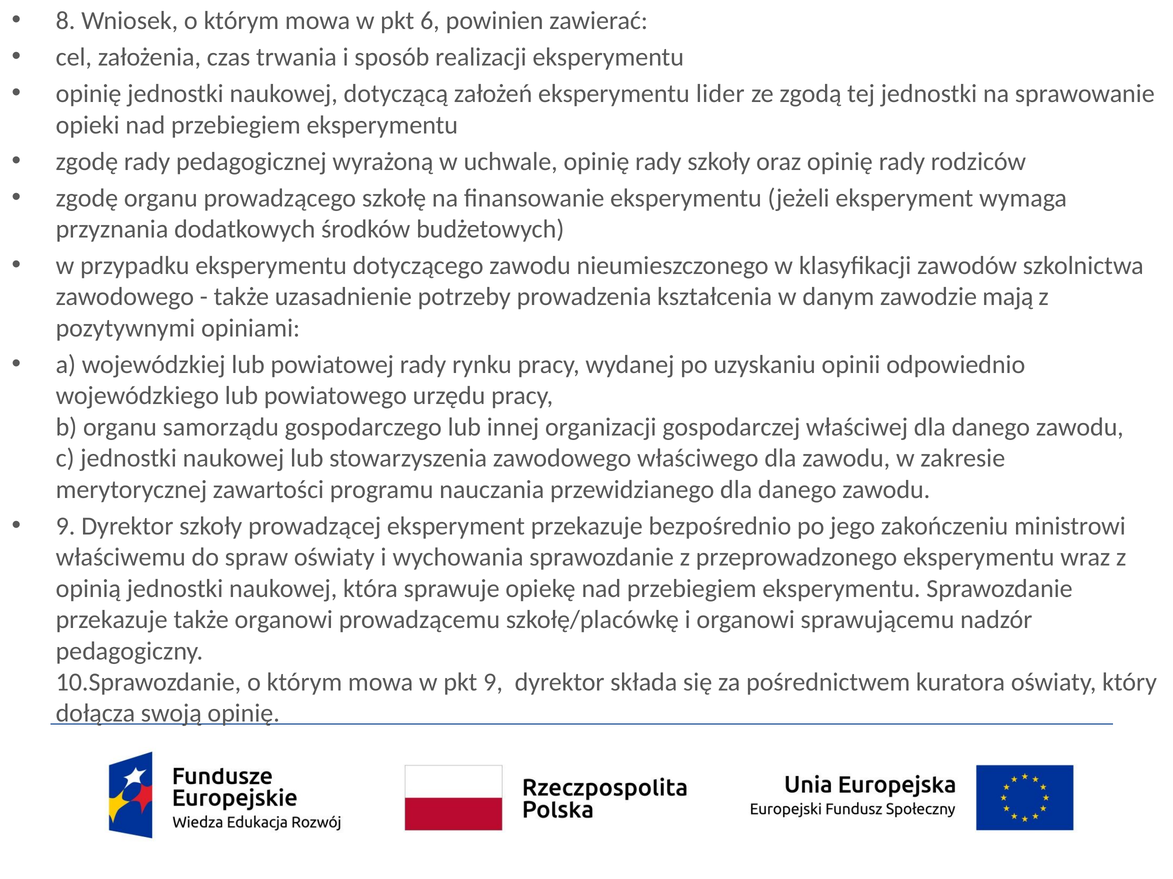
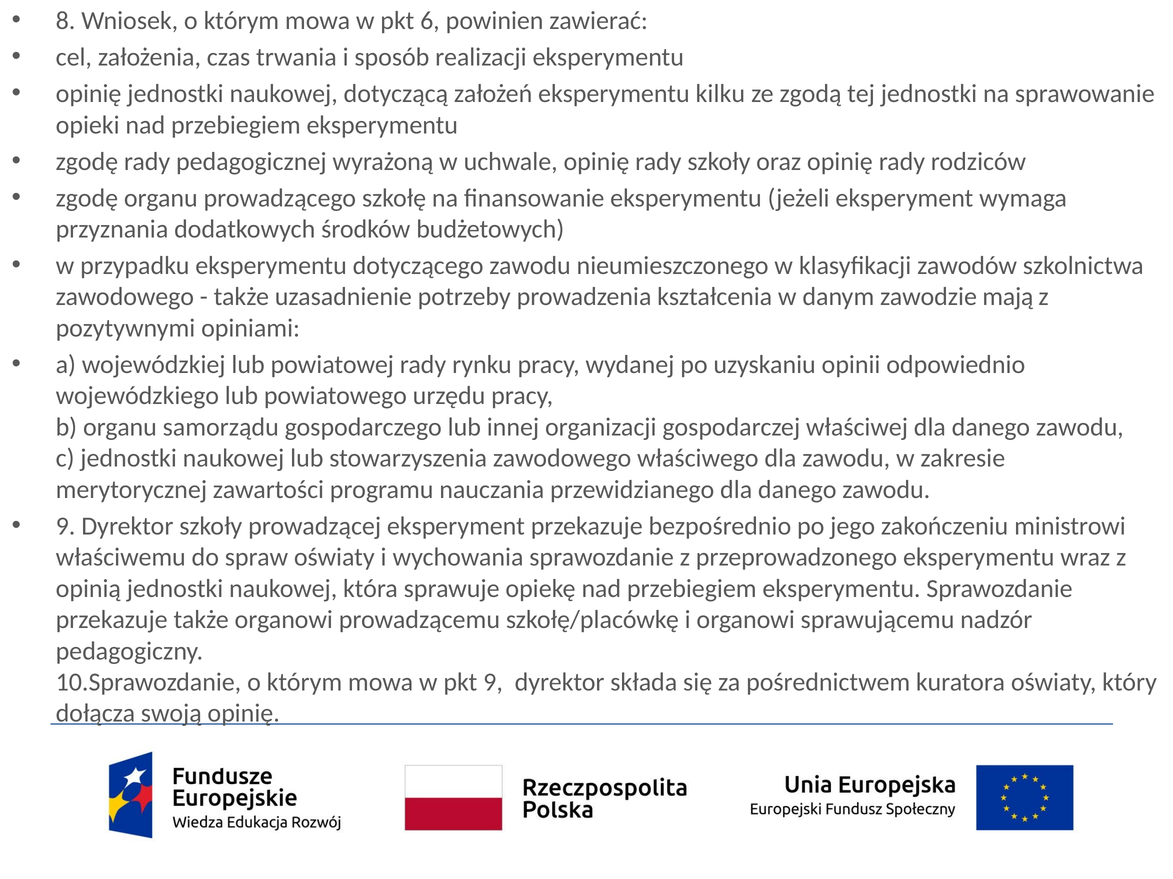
lider: lider -> kilku
